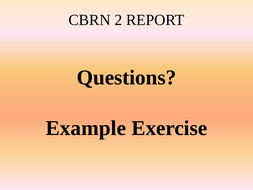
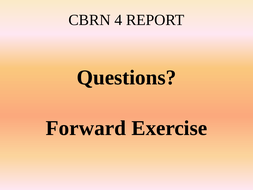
2: 2 -> 4
Example: Example -> Forward
